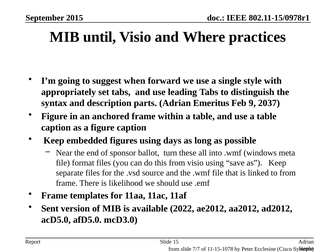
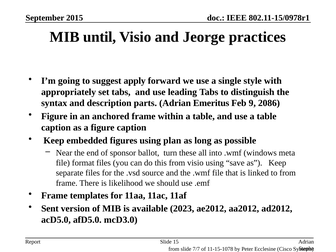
Where: Where -> Jeorge
when: when -> apply
2037: 2037 -> 2086
days: days -> plan
2022: 2022 -> 2023
